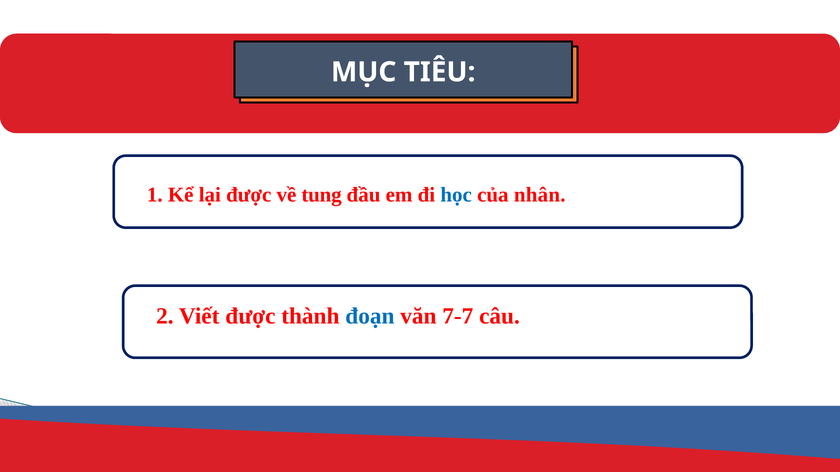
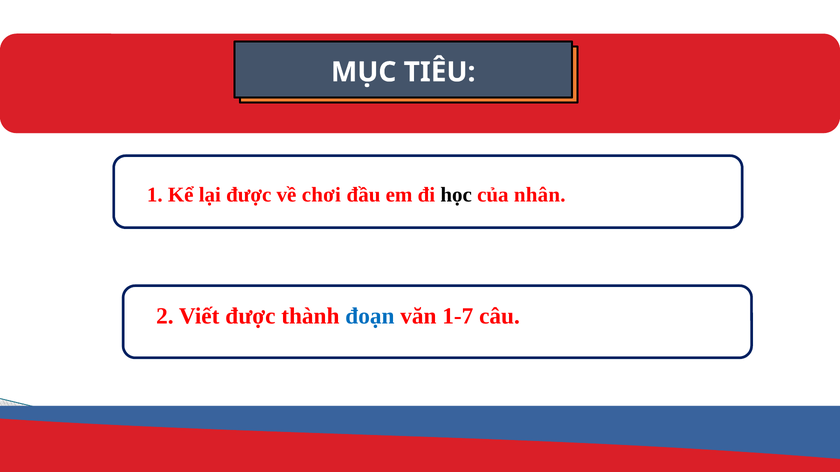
tung: tung -> chơi
học colour: blue -> black
7-7: 7-7 -> 1-7
